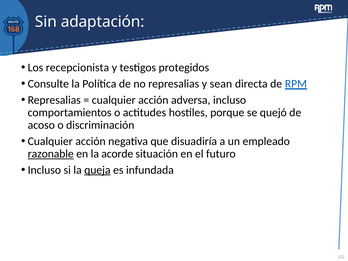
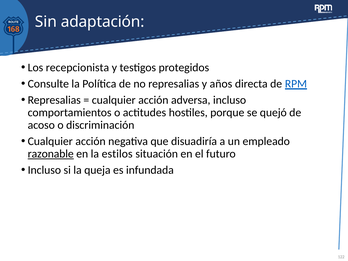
sean: sean -> años
acorde: acorde -> estilos
queja underline: present -> none
